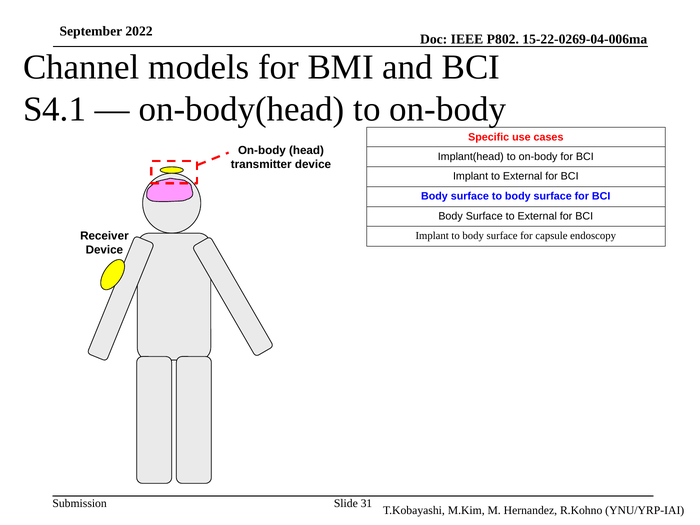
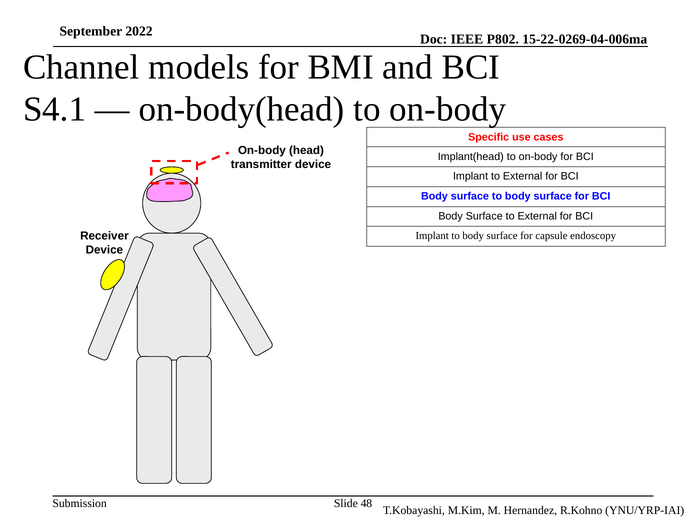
31: 31 -> 48
